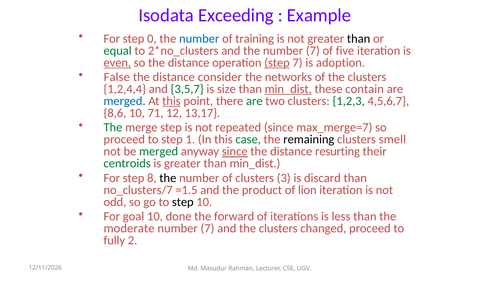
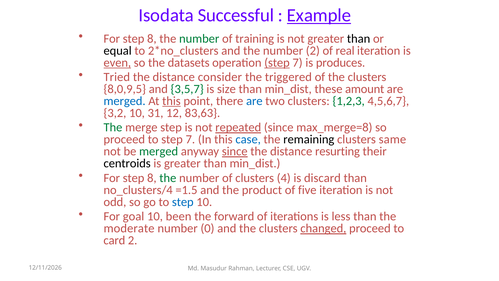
Exceeding: Exceeding -> Successful
Example underline: none -> present
0 at (152, 39): 0 -> 8
number at (199, 39) colour: blue -> green
equal colour: green -> black
the number 7: 7 -> 2
five: five -> real
so the distance: distance -> datasets
adoption: adoption -> produces
False: False -> Tried
networks: networks -> triggered
1,2,4,4: 1,2,4,4 -> 8,0,9,5
min_dist at (288, 89) underline: present -> none
contain: contain -> amount
are at (254, 101) colour: green -> blue
8,6: 8,6 -> 3,2
71: 71 -> 31
13,17: 13,17 -> 83,63
repeated underline: none -> present
max_merge=7: max_merge=7 -> max_merge=8
to step 1: 1 -> 7
case colour: green -> blue
smell: smell -> same
centroids colour: green -> black
the at (168, 178) colour: black -> green
3: 3 -> 4
no_clusters/7: no_clusters/7 -> no_clusters/4
lion: lion -> five
step at (183, 202) colour: black -> blue
done: done -> been
7 at (207, 228): 7 -> 0
changed underline: none -> present
fully: fully -> card
